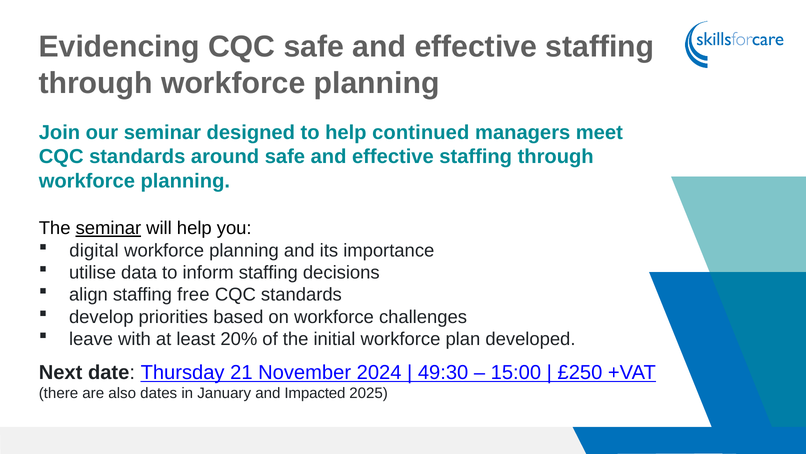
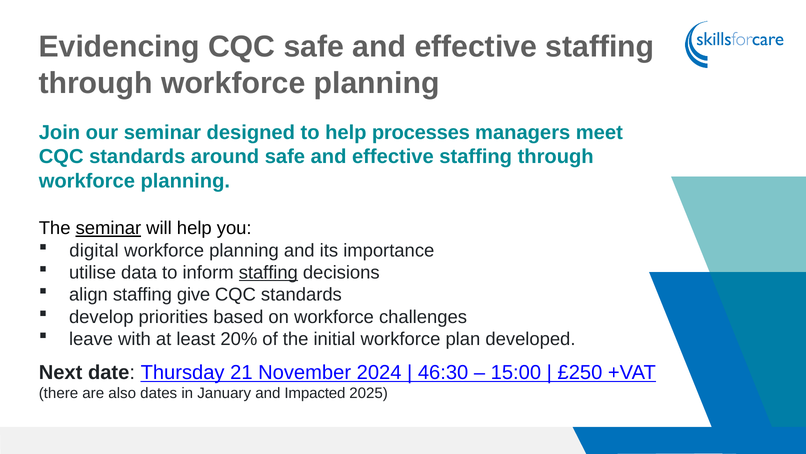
continued: continued -> processes
staffing at (268, 272) underline: none -> present
free: free -> give
49:30: 49:30 -> 46:30
